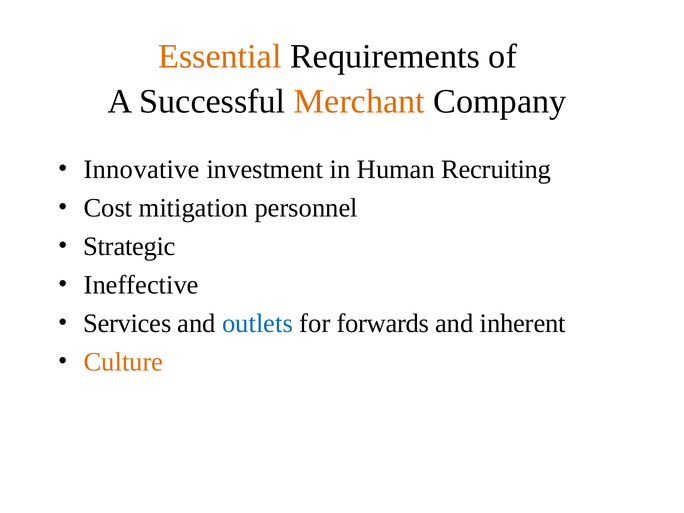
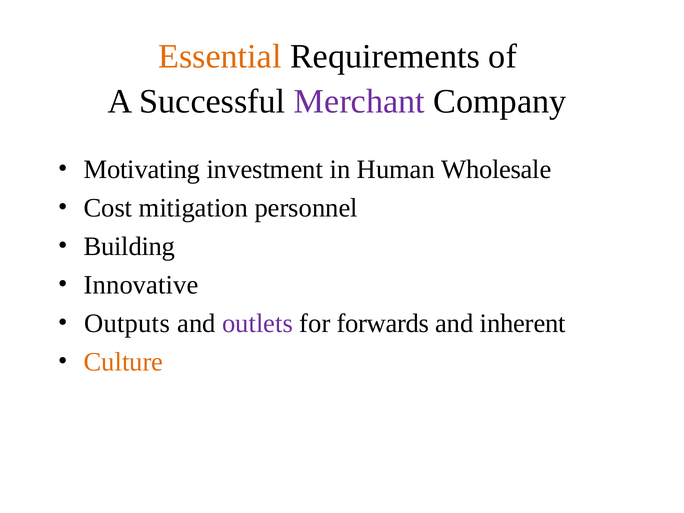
Merchant colour: orange -> purple
Innovative: Innovative -> Motivating
Recruiting: Recruiting -> Wholesale
Strategic: Strategic -> Building
Ineffective: Ineffective -> Innovative
Services: Services -> Outputs
outlets colour: blue -> purple
